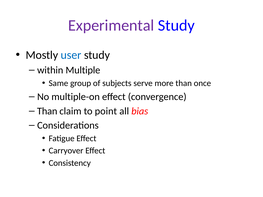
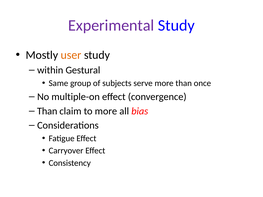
user colour: blue -> orange
Multiple: Multiple -> Gestural
to point: point -> more
